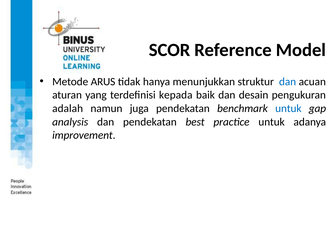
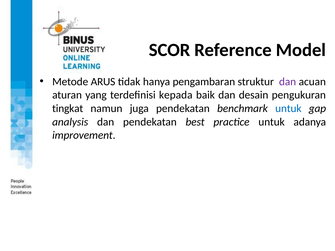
menunjukkan: menunjukkan -> pengambaran
dan at (288, 82) colour: blue -> purple
adalah: adalah -> tingkat
